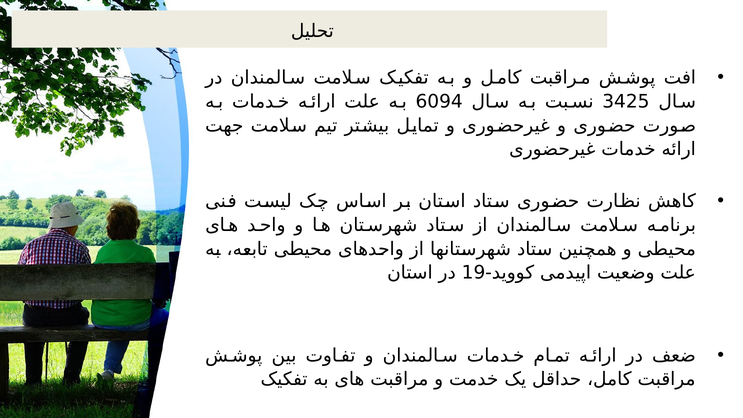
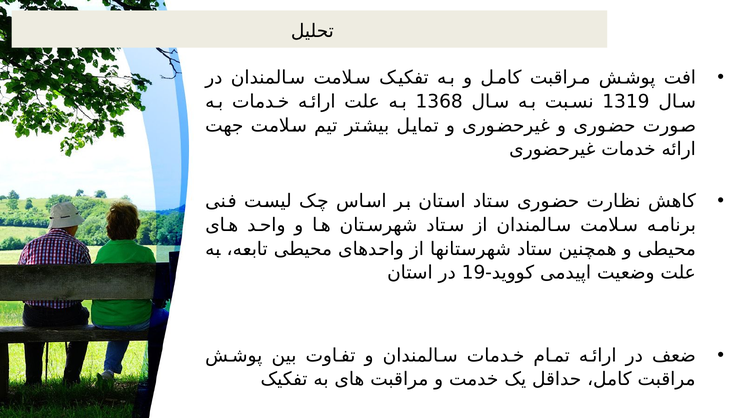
6094: 6094 -> 1368
3425: 3425 -> 1319
